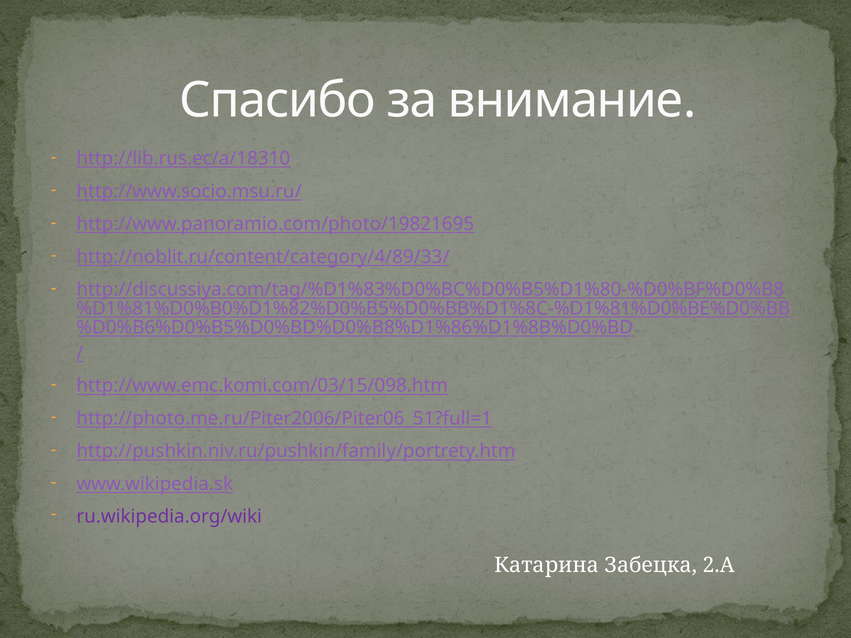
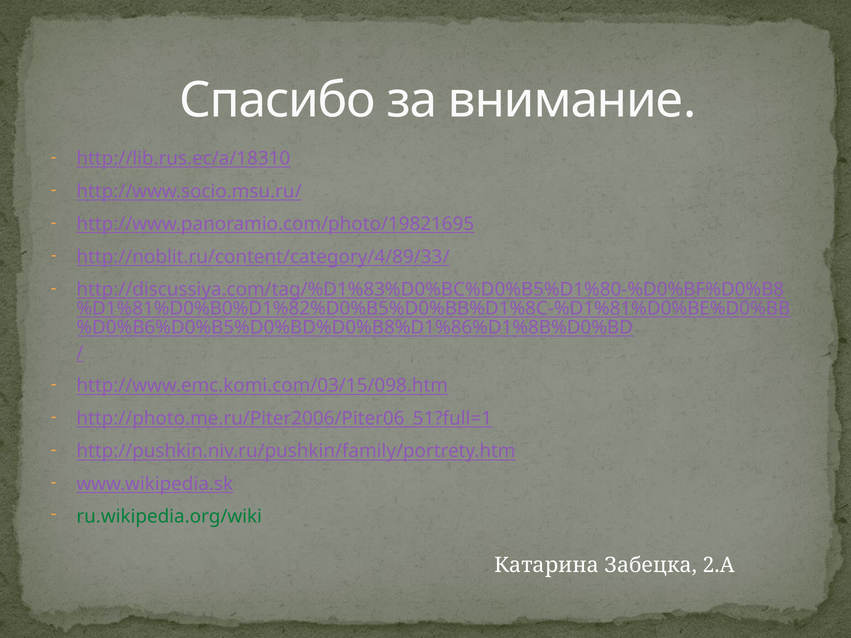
ru.wikipedia.org/wiki colour: purple -> green
